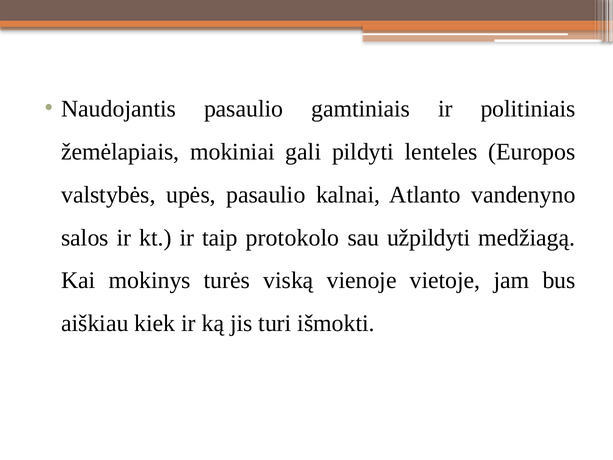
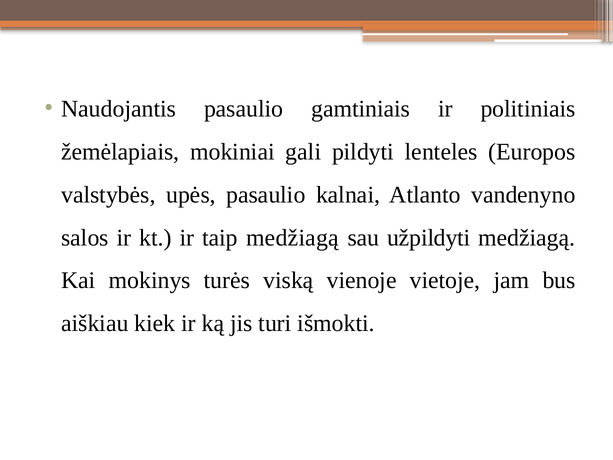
taip protokolo: protokolo -> medžiagą
